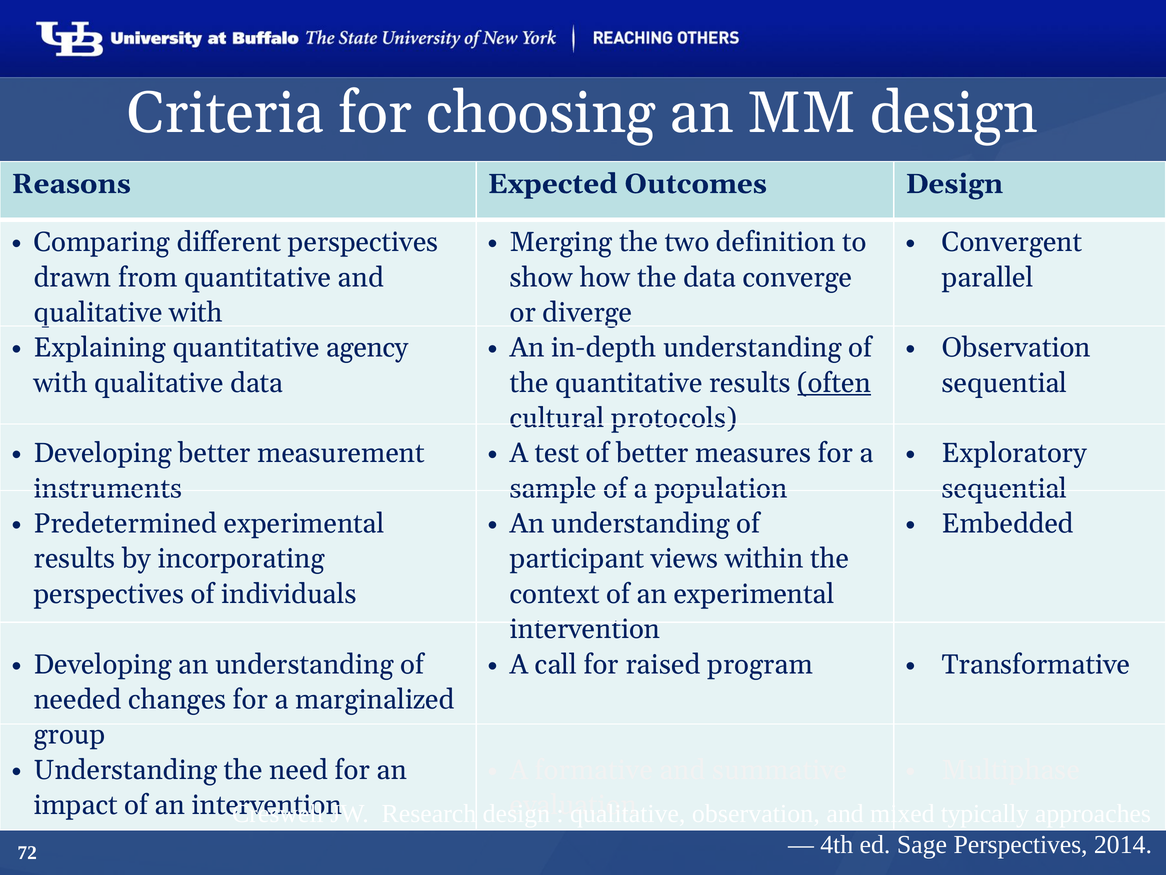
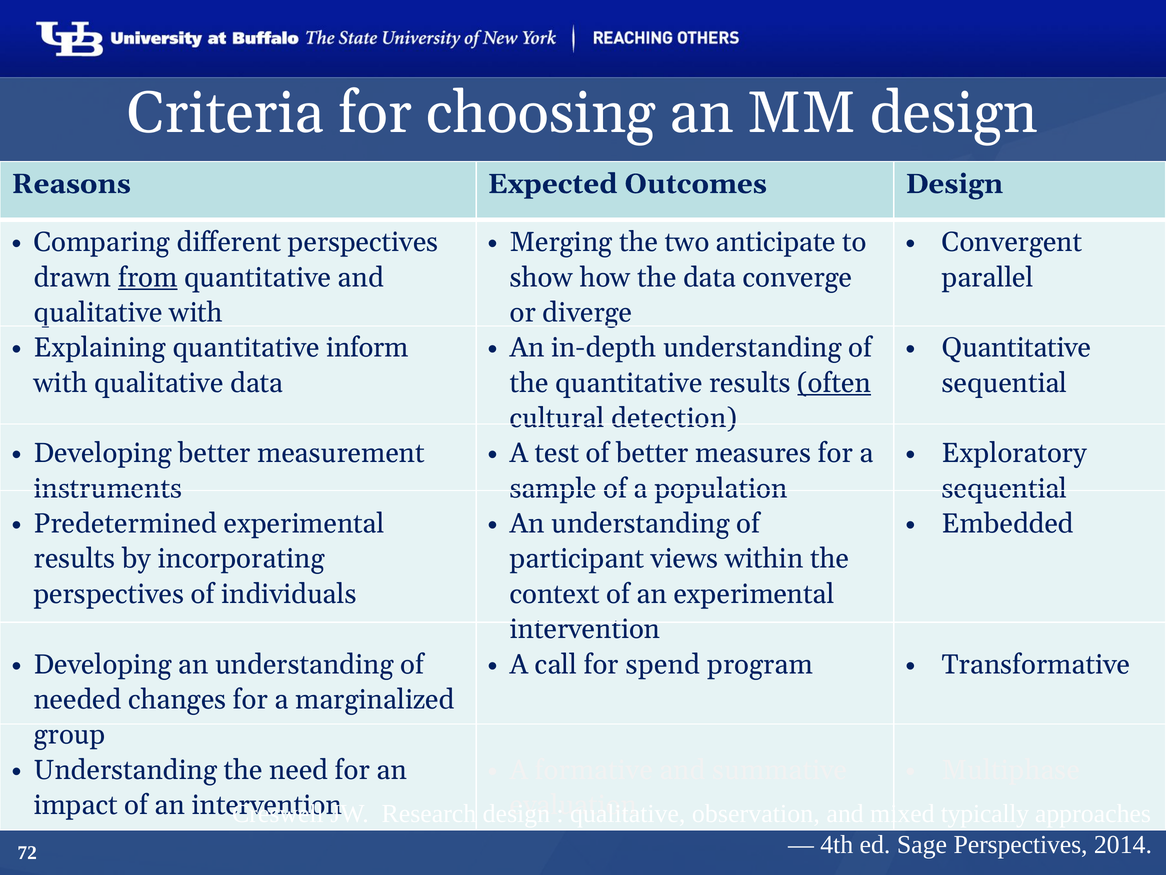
definition: definition -> anticipate
from underline: none -> present
agency: agency -> inform
Observation at (1016, 348): Observation -> Quantitative
protocols: protocols -> detection
raised: raised -> spend
